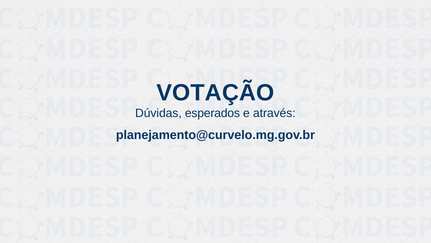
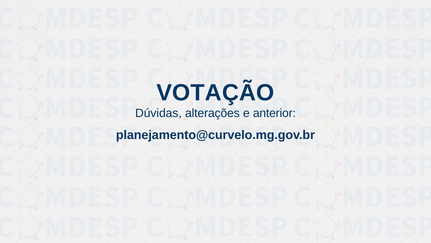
esperados: esperados -> alterações
através: através -> anterior
